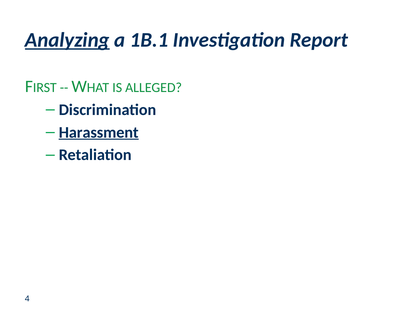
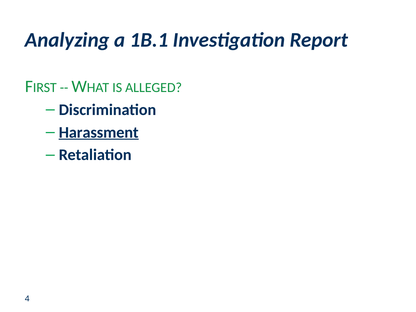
Analyzing underline: present -> none
